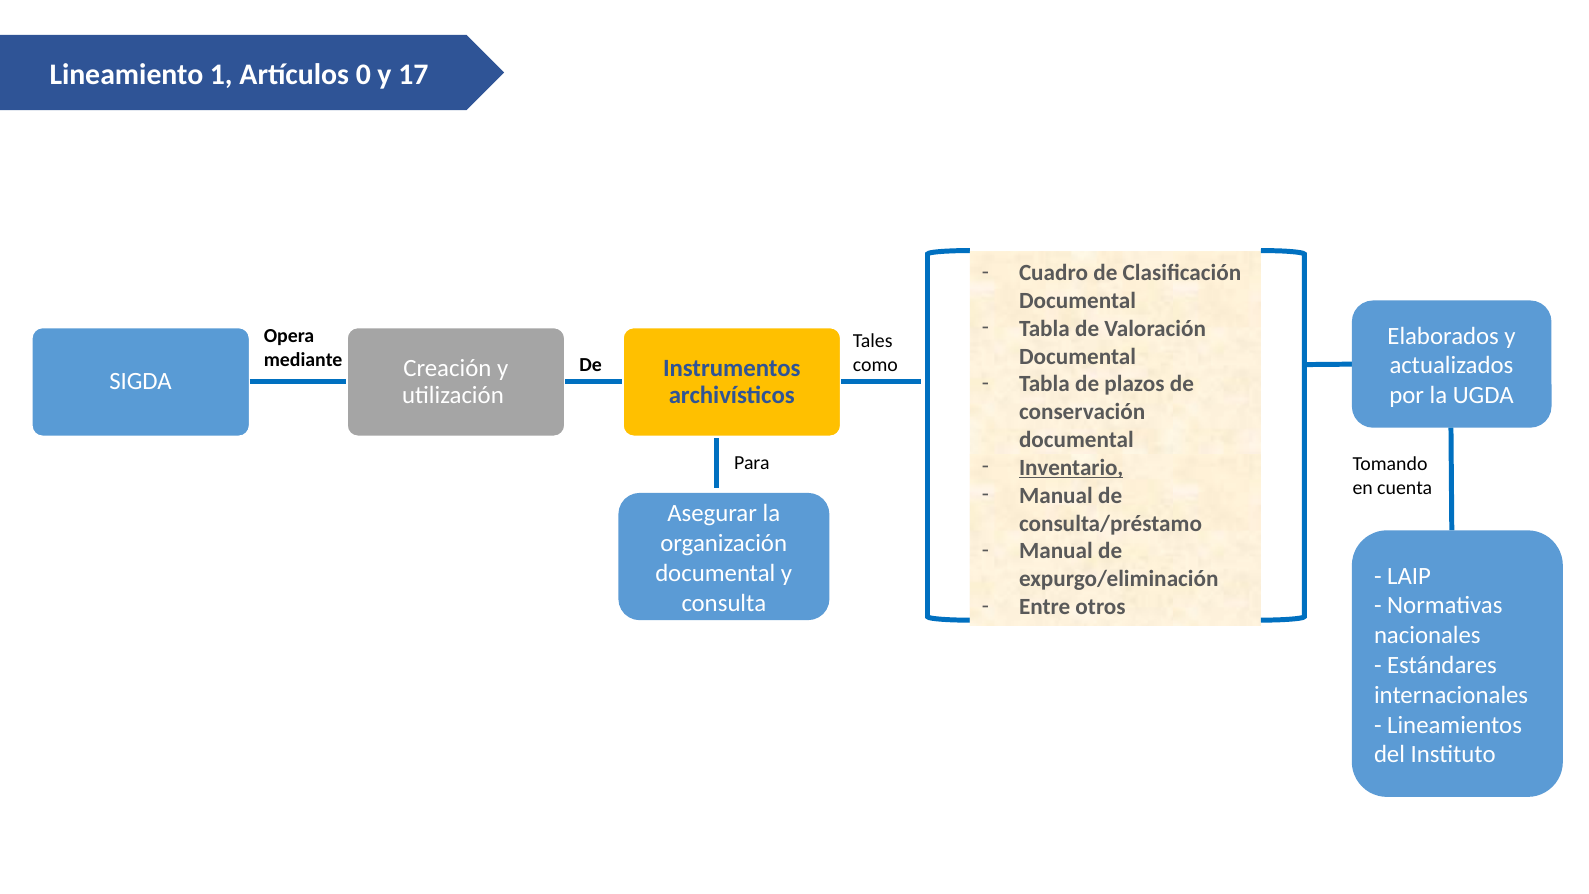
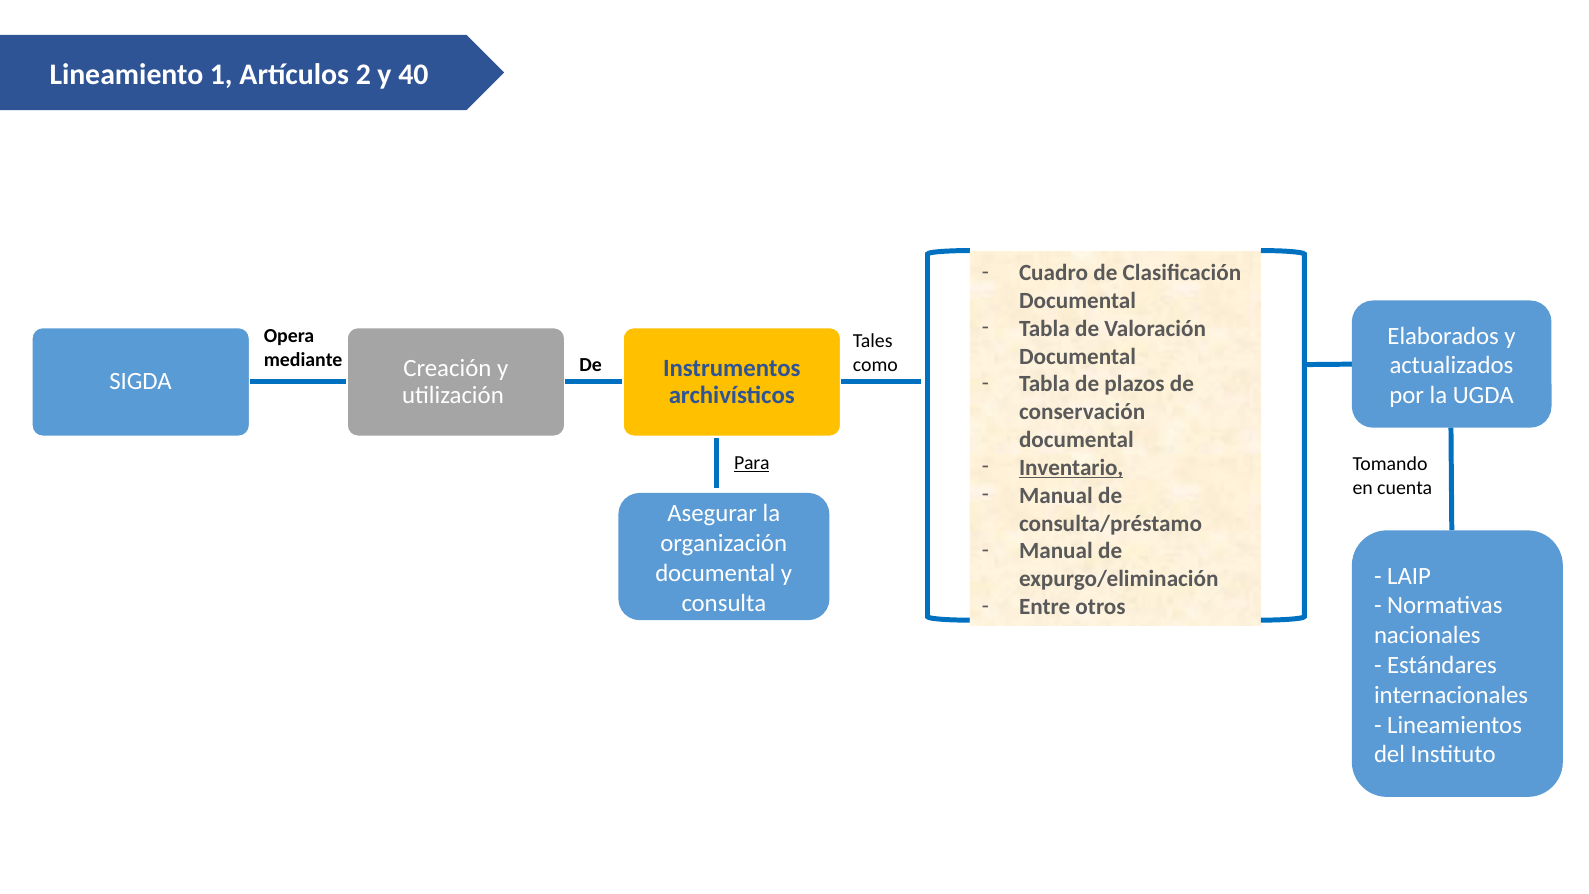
0: 0 -> 2
17: 17 -> 40
Para underline: none -> present
